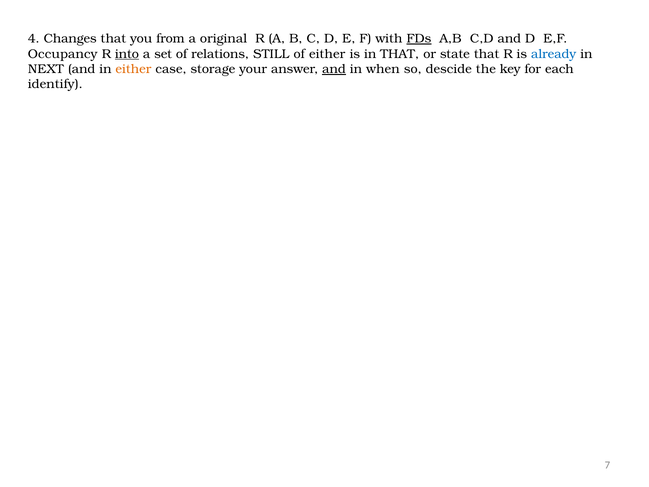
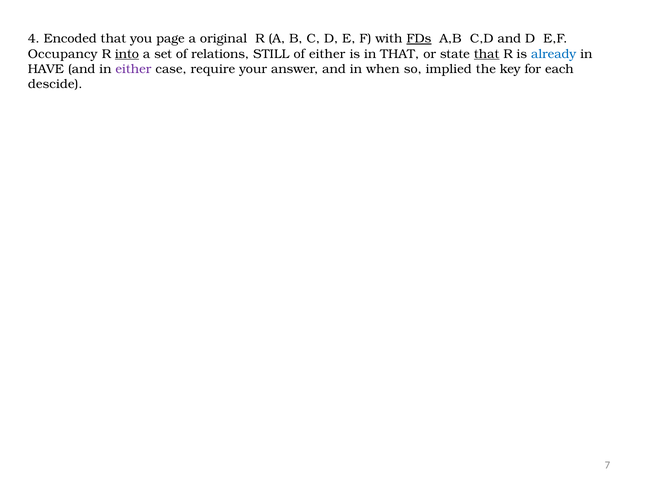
Changes: Changes -> Encoded
from: from -> page
that at (487, 54) underline: none -> present
NEXT: NEXT -> HAVE
either at (133, 69) colour: orange -> purple
storage: storage -> require
and at (334, 69) underline: present -> none
descide: descide -> implied
identify: identify -> descide
